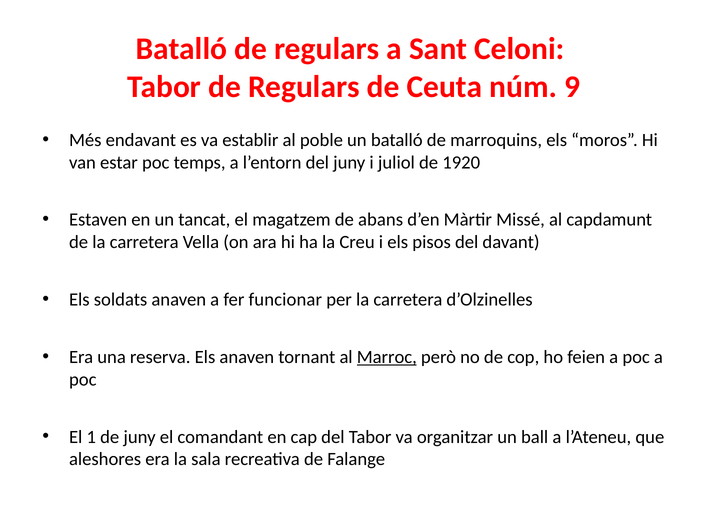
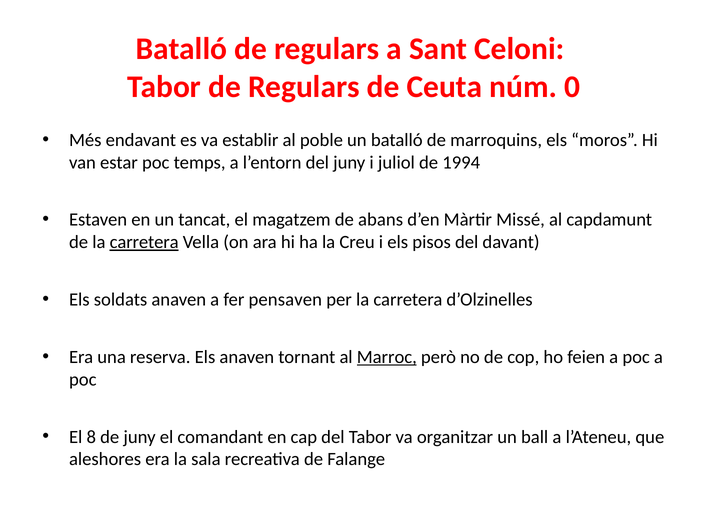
9: 9 -> 0
1920: 1920 -> 1994
carretera at (144, 242) underline: none -> present
funcionar: funcionar -> pensaven
1: 1 -> 8
